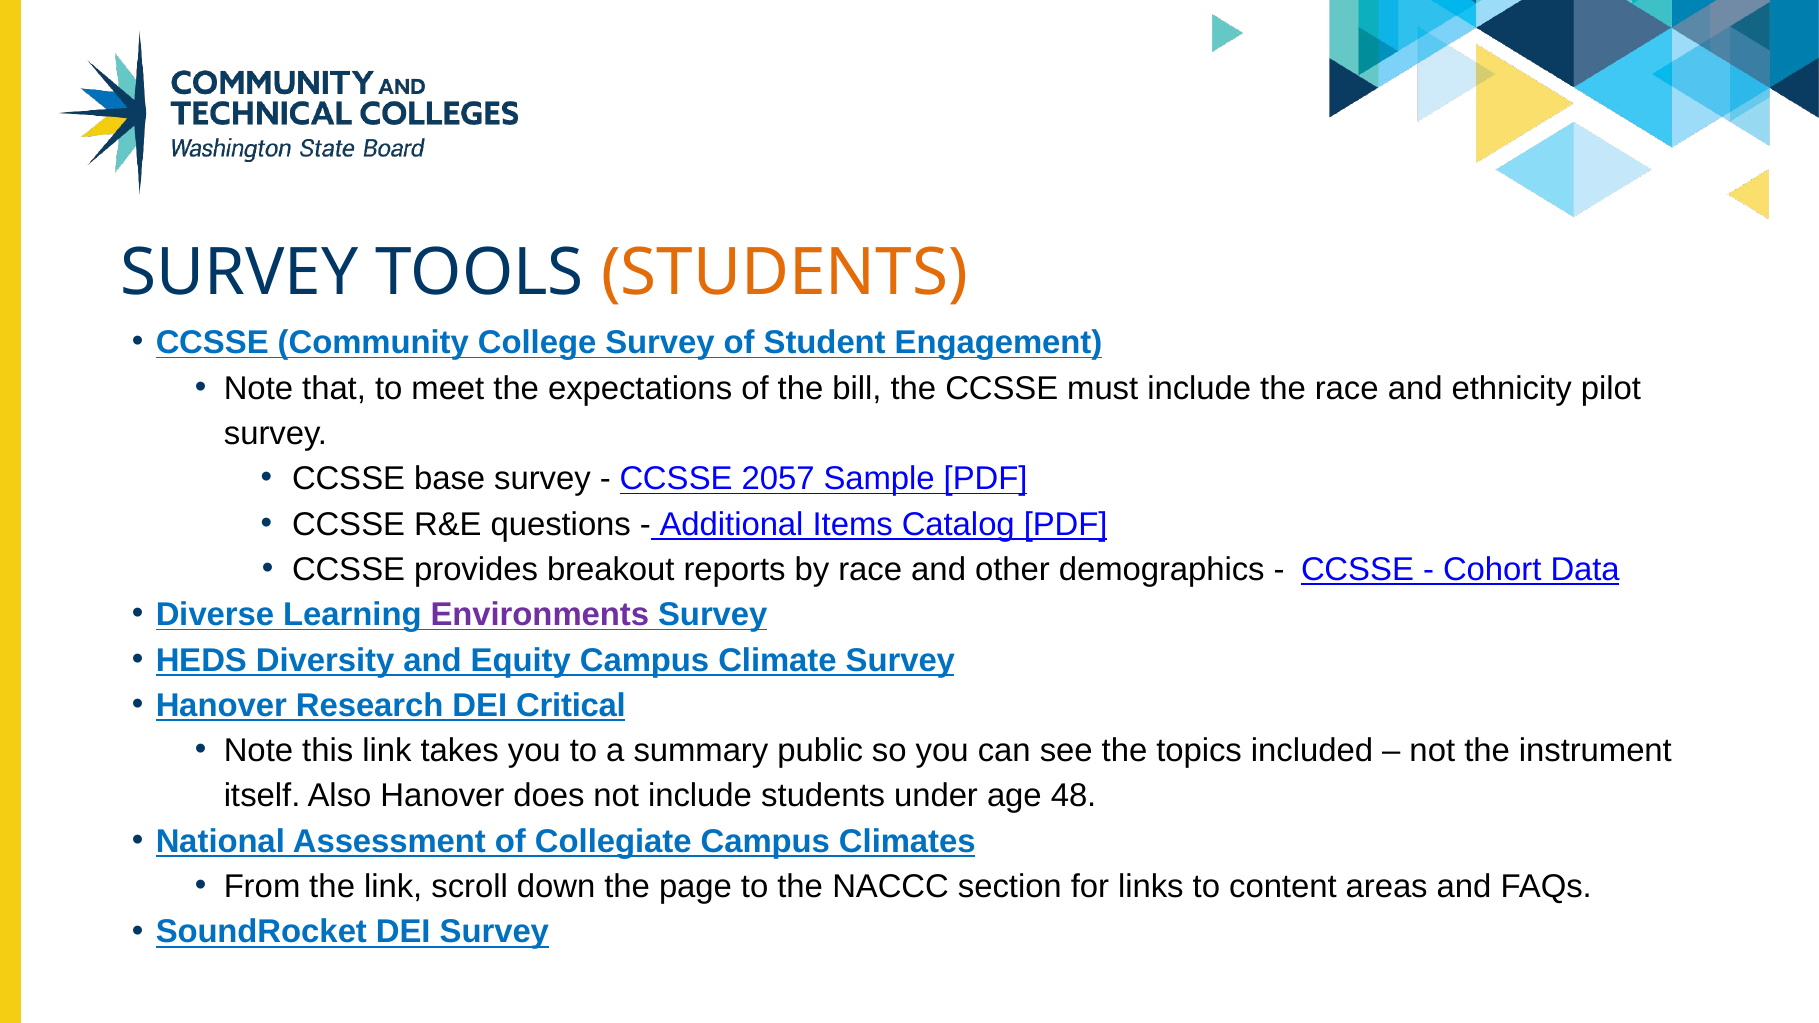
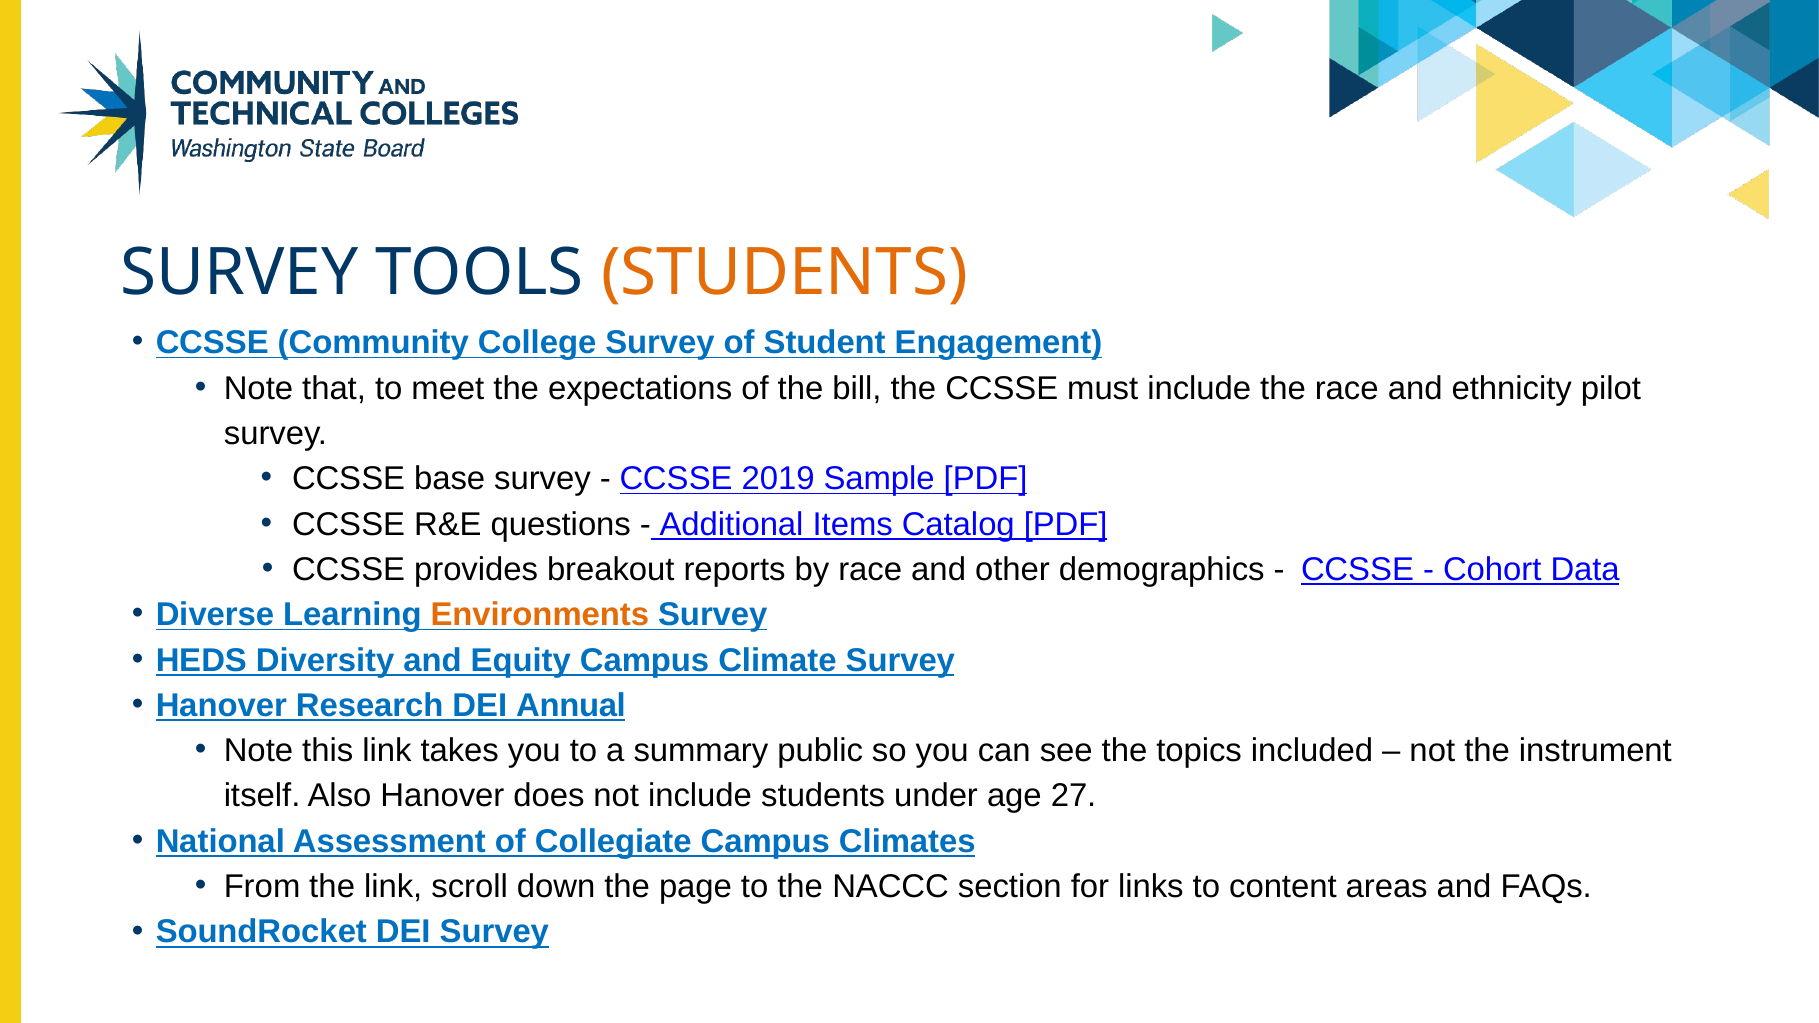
2057: 2057 -> 2019
Environments colour: purple -> orange
Critical: Critical -> Annual
48: 48 -> 27
